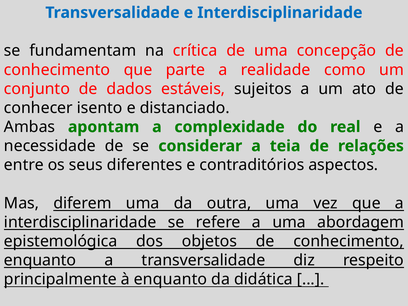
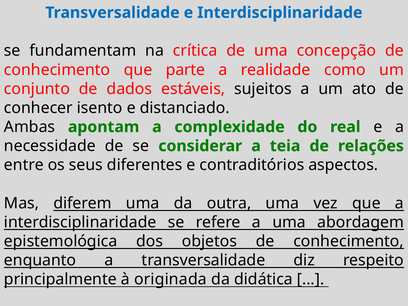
à enquanto: enquanto -> originada
